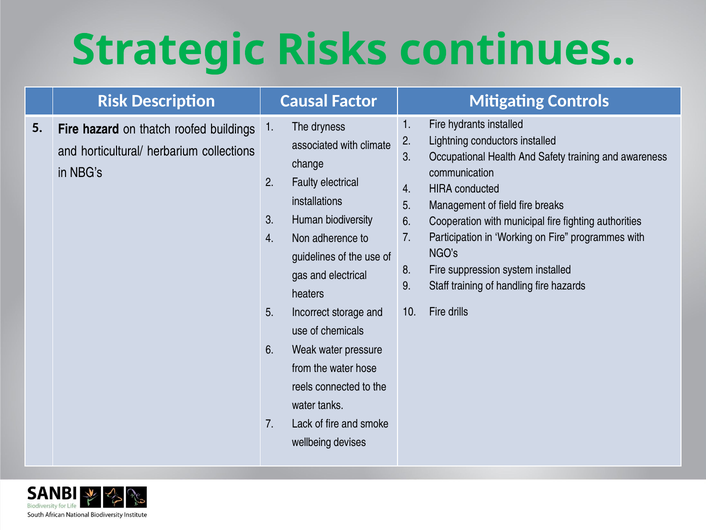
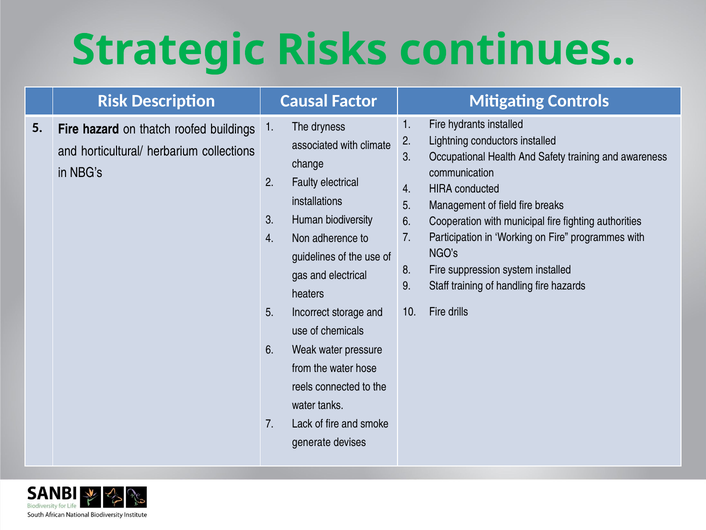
wellbeing: wellbeing -> generate
